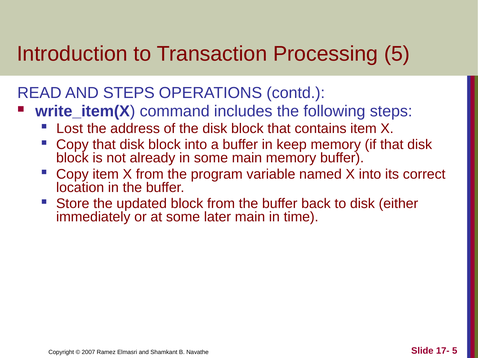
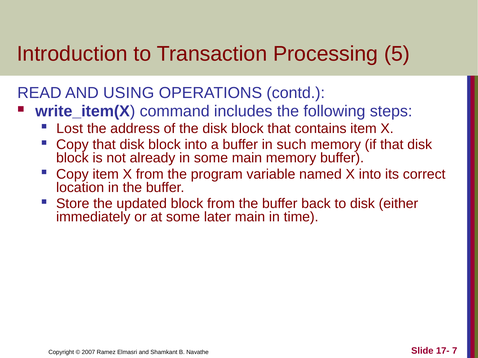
AND STEPS: STEPS -> USING
keep: keep -> such
17- 5: 5 -> 7
